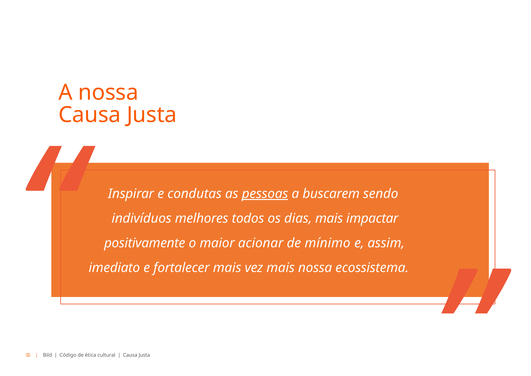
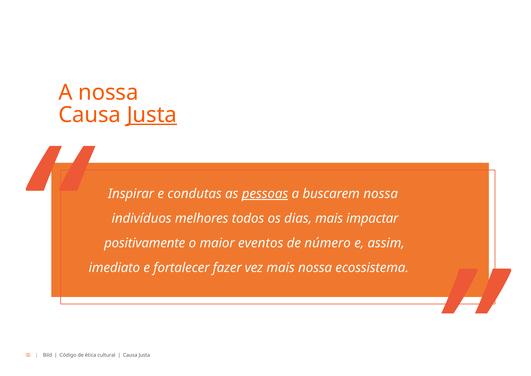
Justa at (152, 115) underline: none -> present
buscarem sendo: sendo -> nossa
acionar: acionar -> eventos
mínimo: mínimo -> número
fortalecer mais: mais -> fazer
